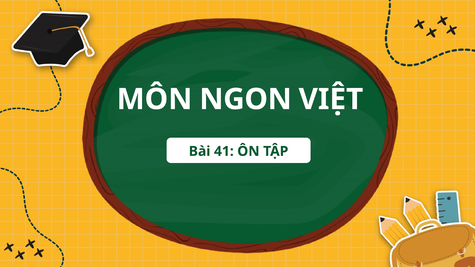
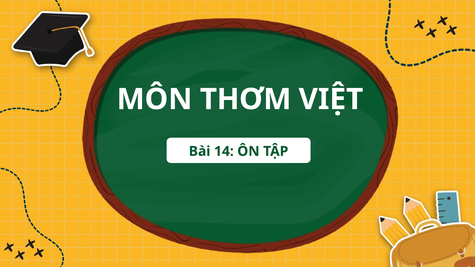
NGON: NGON -> THƠM
41: 41 -> 14
